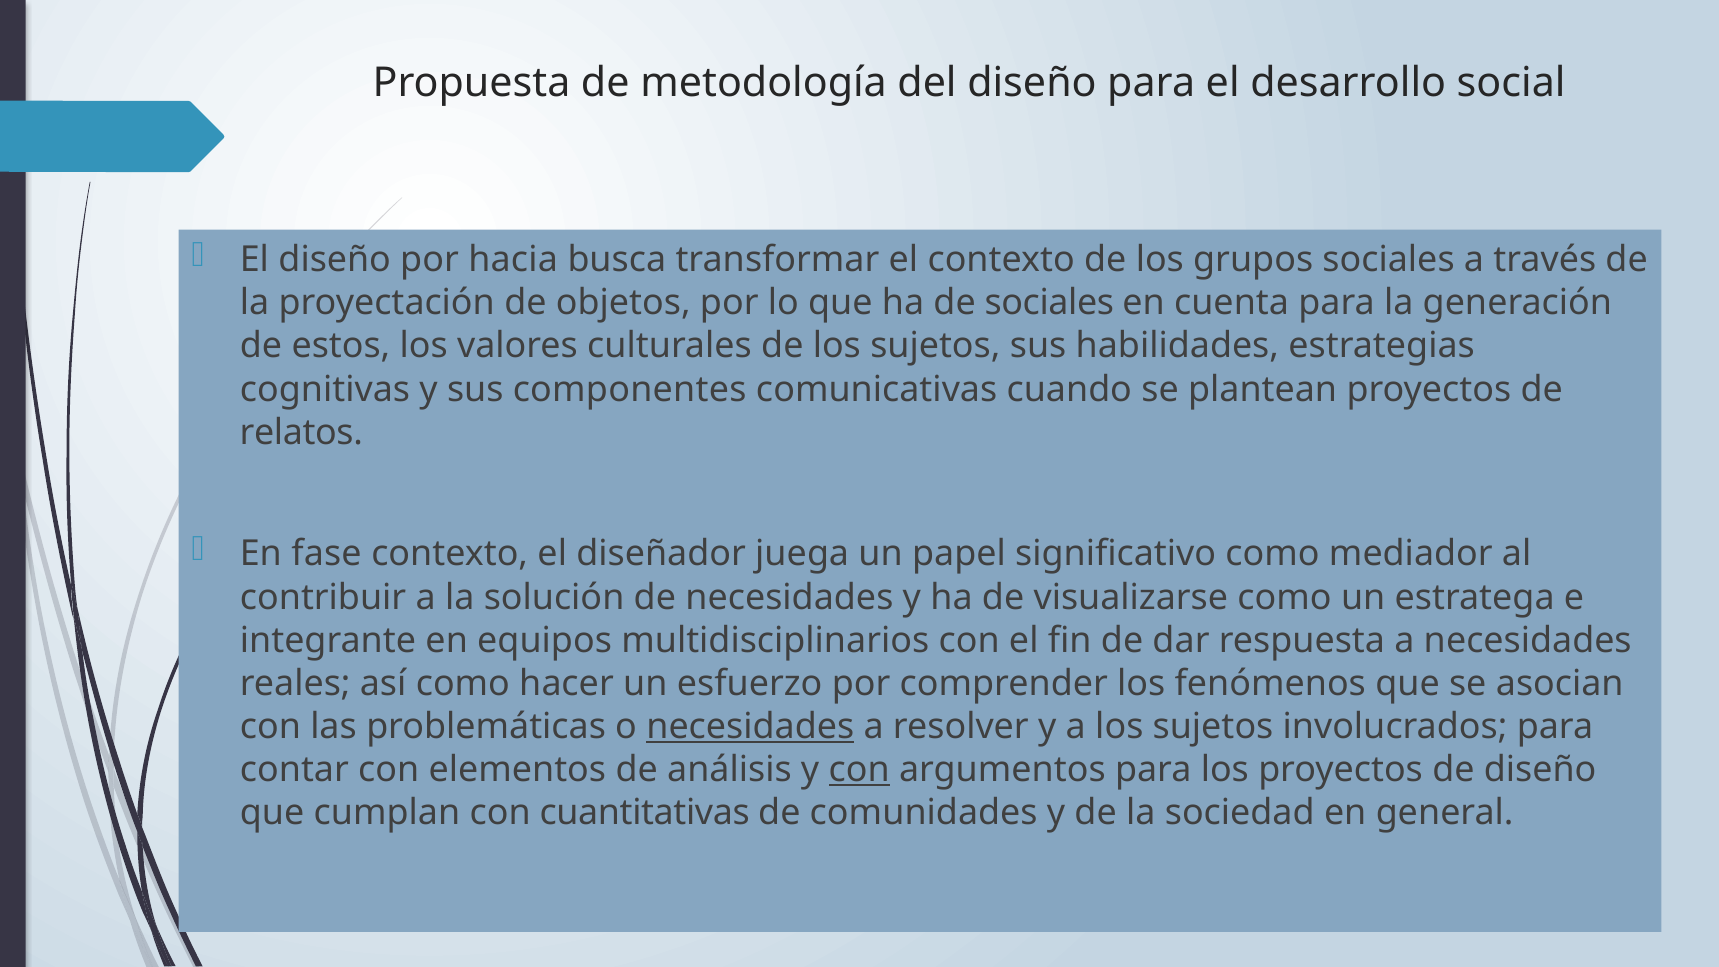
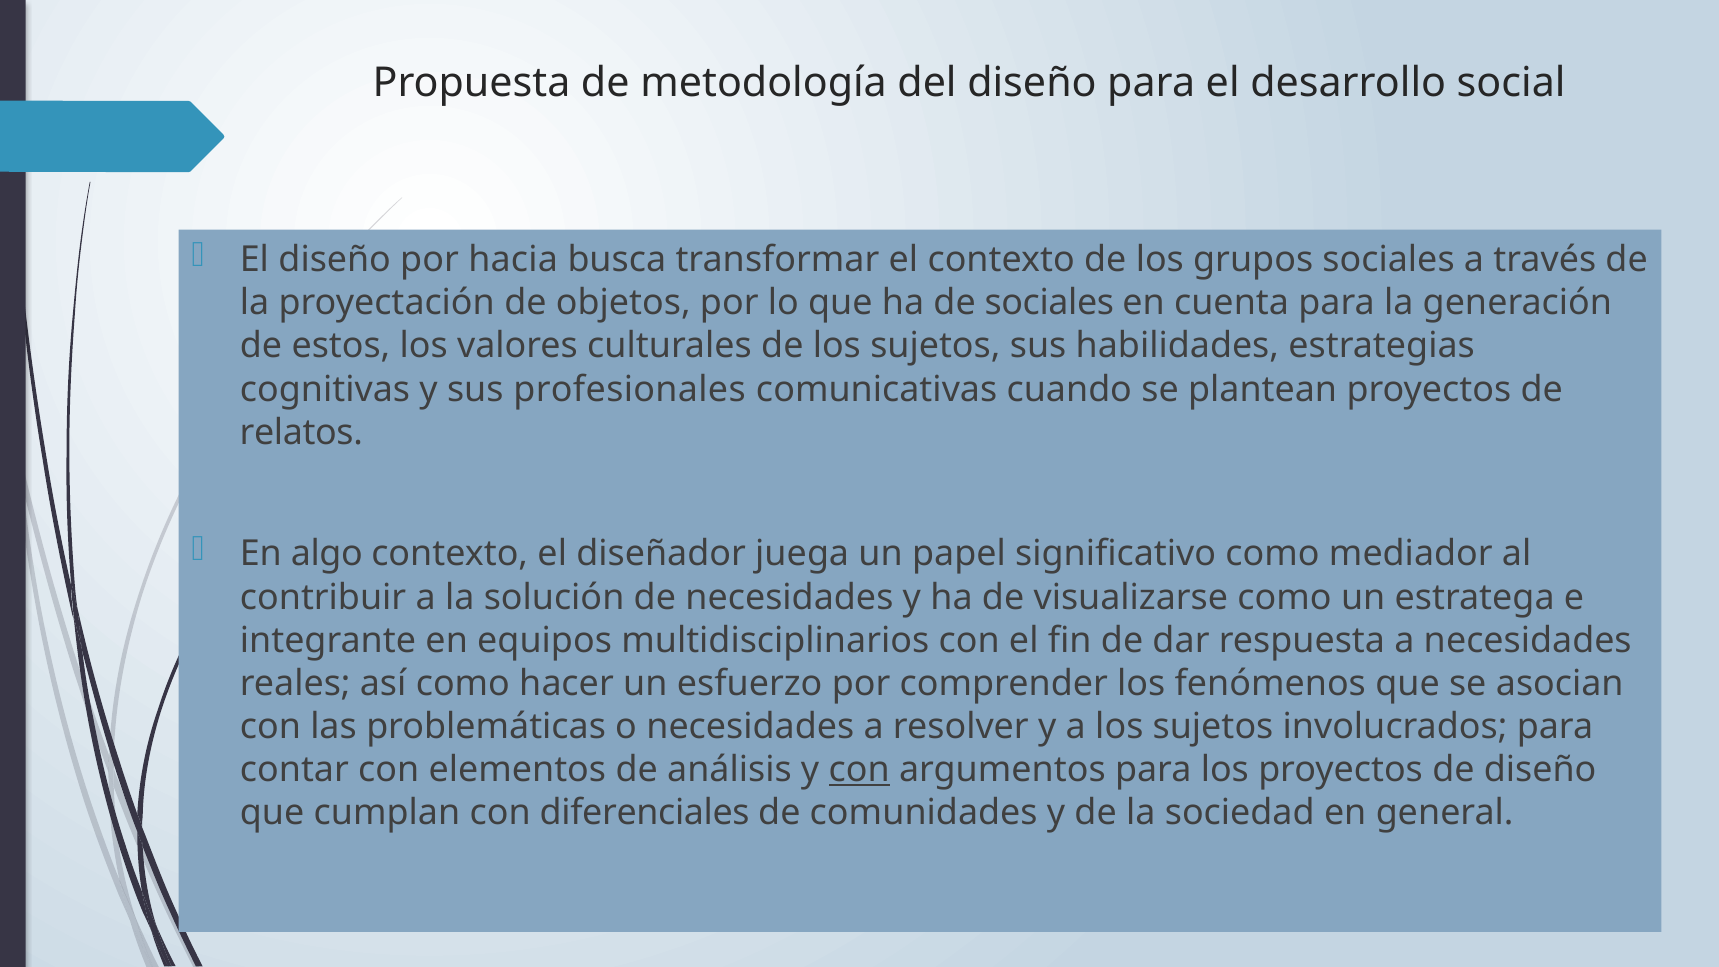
componentes: componentes -> profesionales
fase: fase -> algo
necesidades at (750, 726) underline: present -> none
cuantitativas: cuantitativas -> diferenciales
